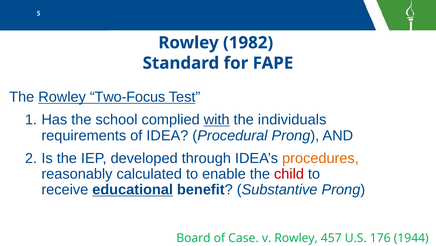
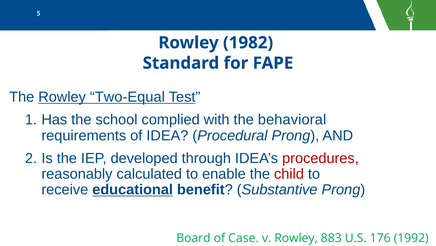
Two-Focus: Two-Focus -> Two-Equal
with underline: present -> none
individuals: individuals -> behavioral
procedures colour: orange -> red
457: 457 -> 883
1944: 1944 -> 1992
